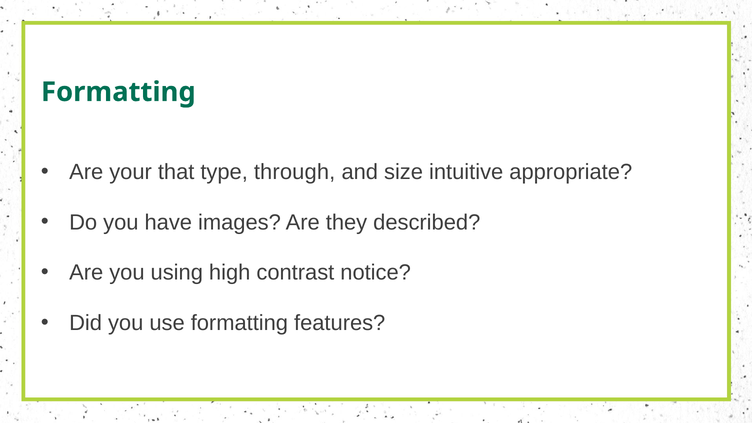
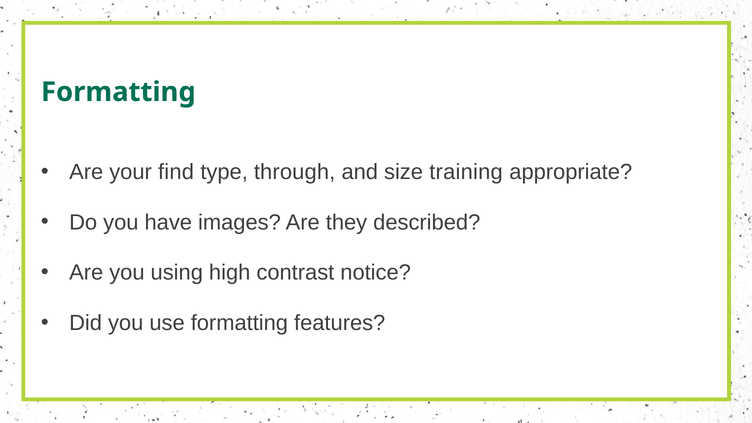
that: that -> find
intuitive: intuitive -> training
